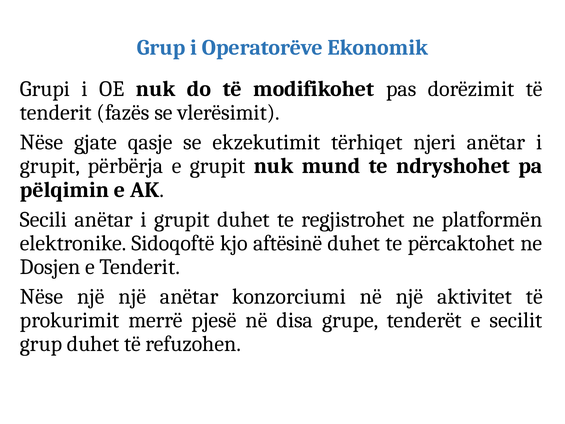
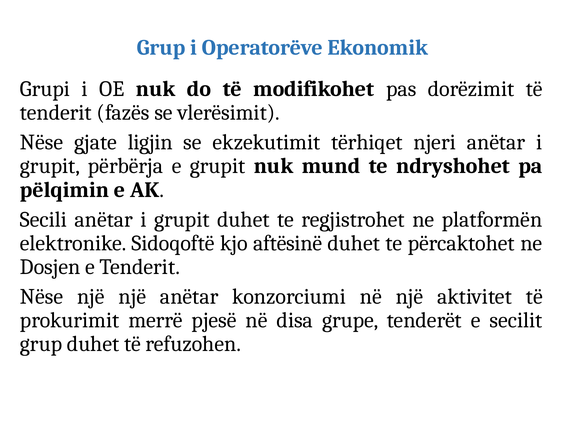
qasje: qasje -> ligjin
